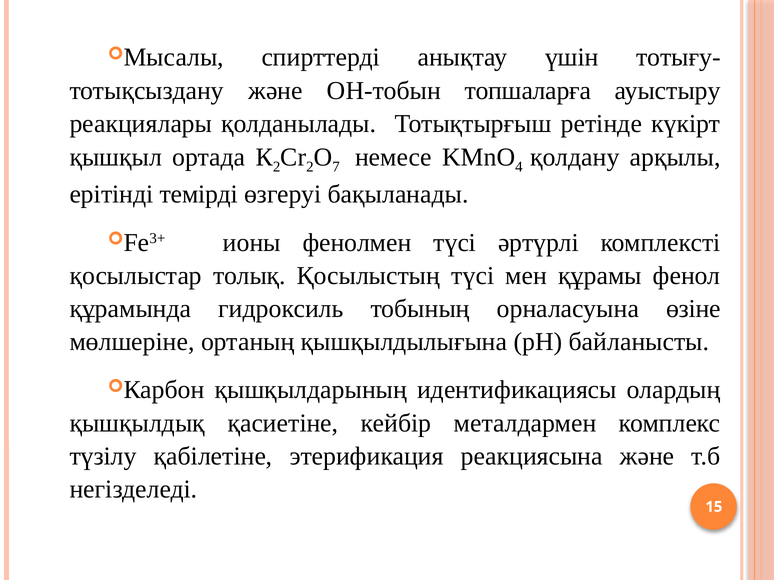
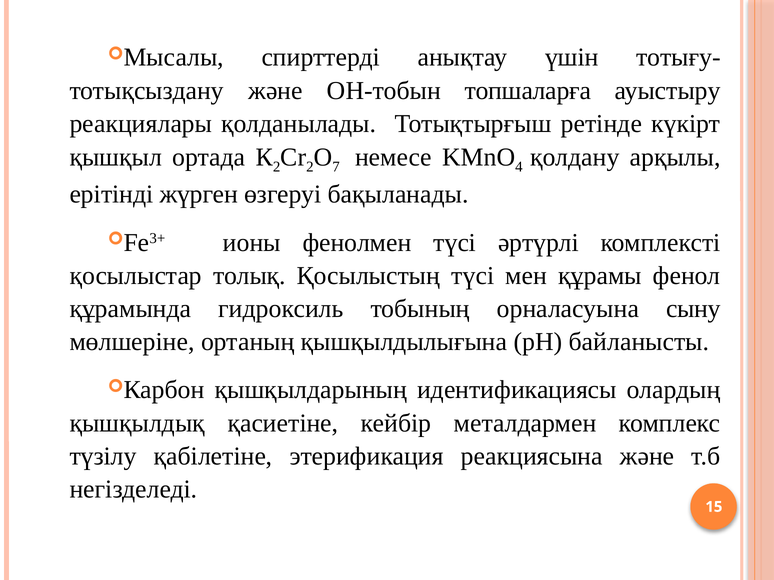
темірді: темірді -> жүрген
өзіне: өзіне -> сыну
